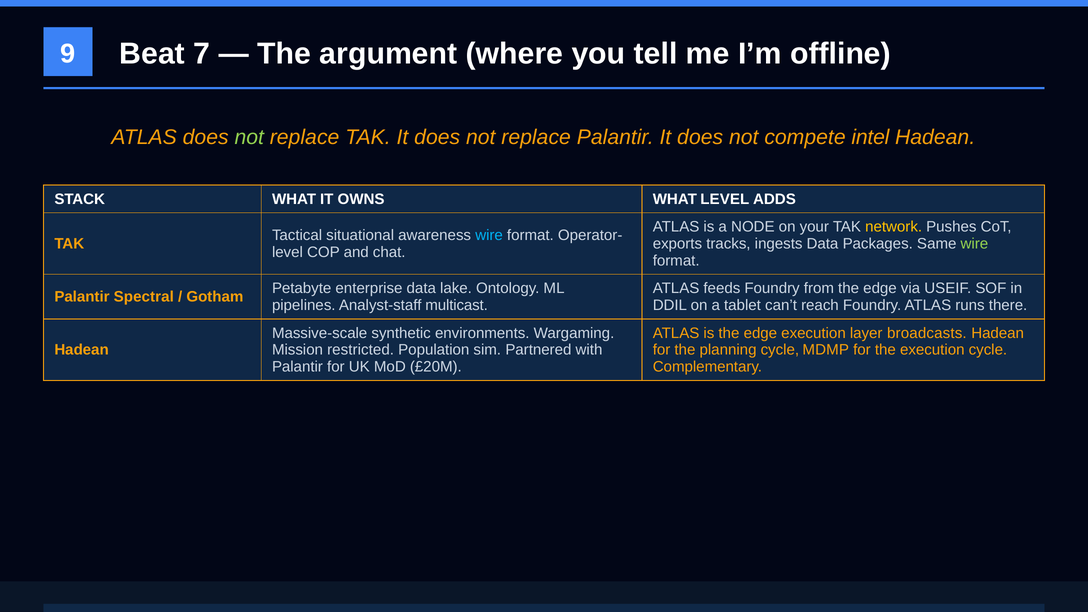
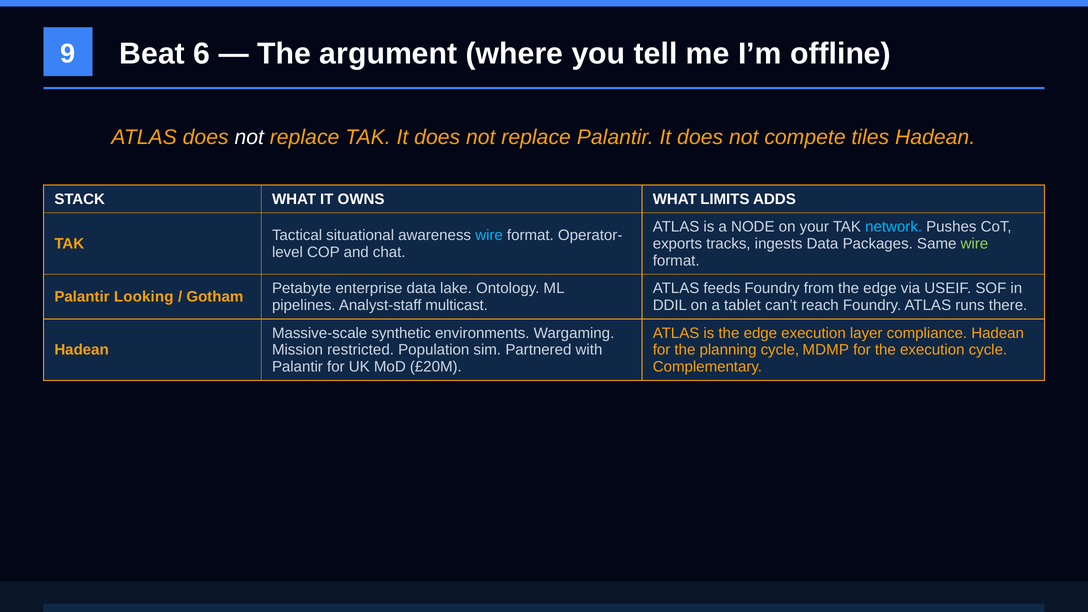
7: 7 -> 6
not at (249, 137) colour: light green -> white
intel: intel -> tiles
WHAT LEVEL: LEVEL -> LIMITS
network colour: yellow -> light blue
Spectral: Spectral -> Looking
broadcasts: broadcasts -> compliance
